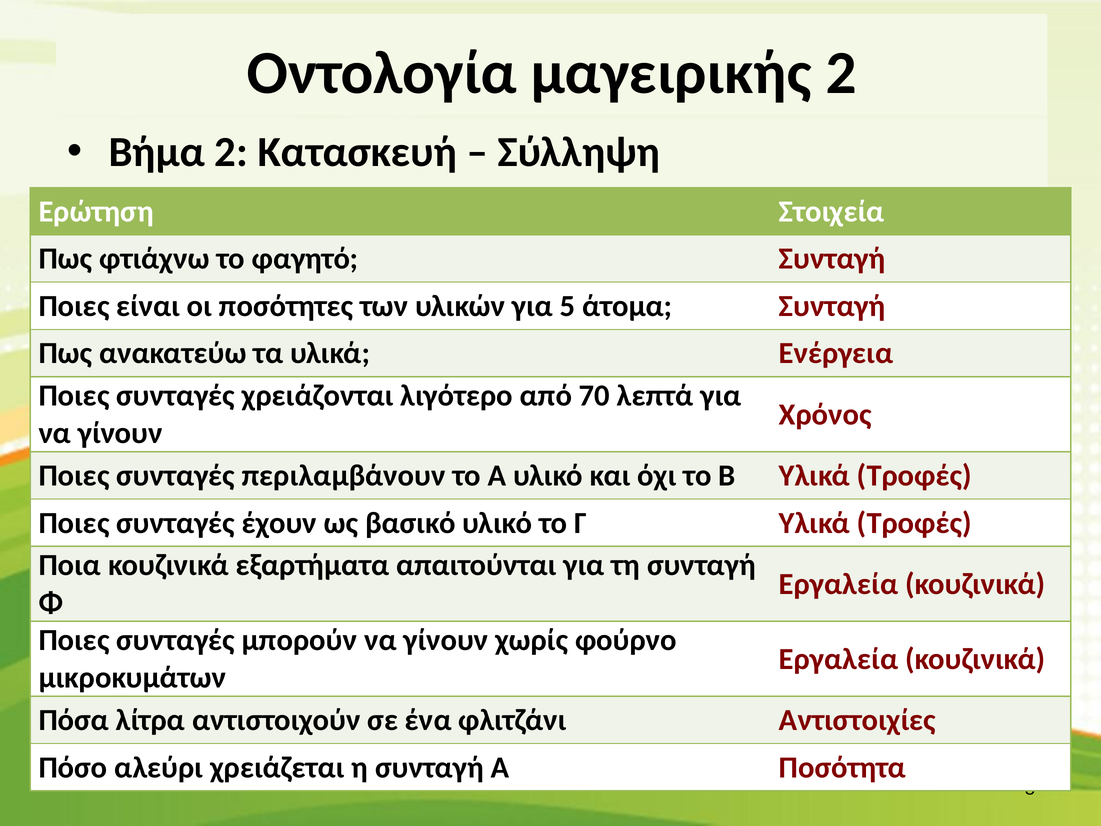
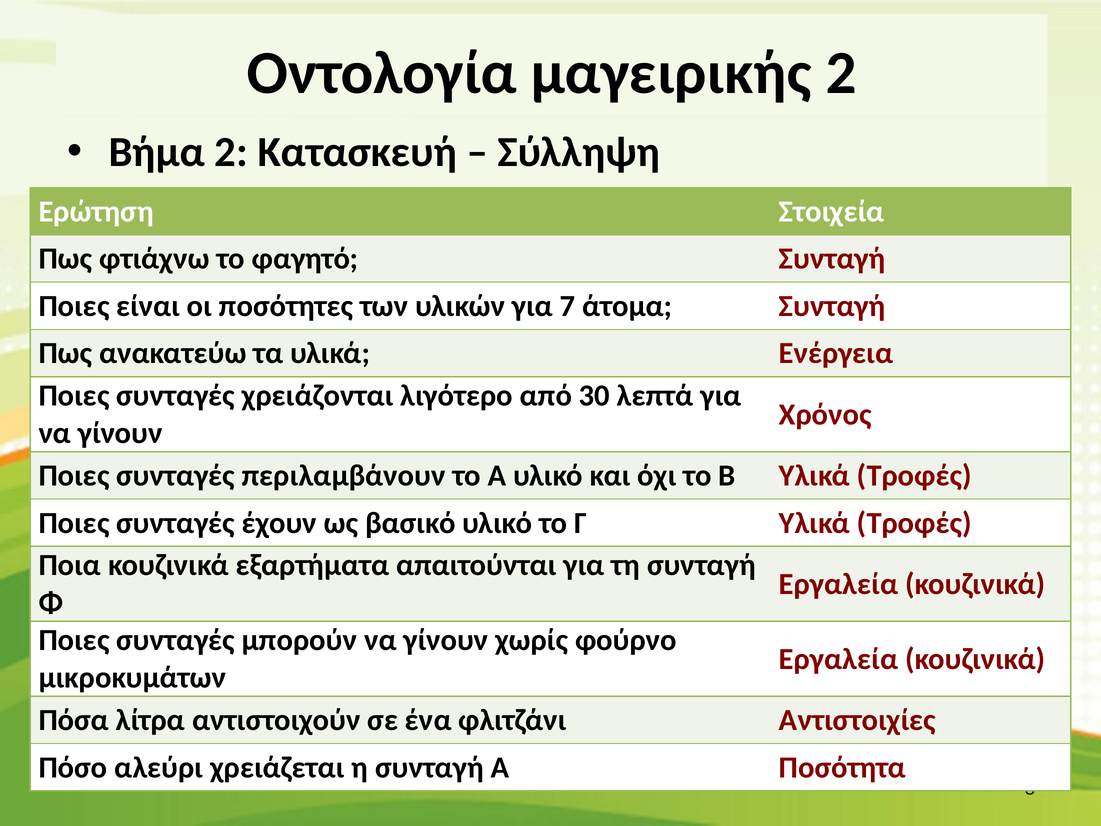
5: 5 -> 7
70: 70 -> 30
